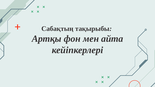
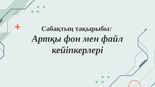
айта: айта -> файл
